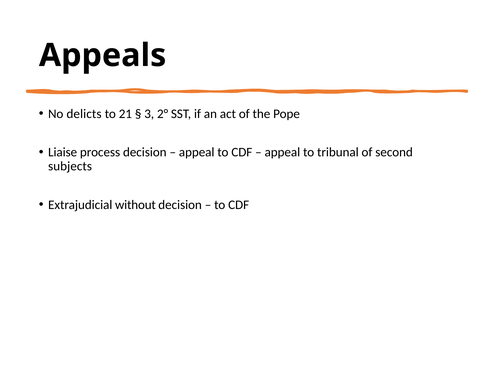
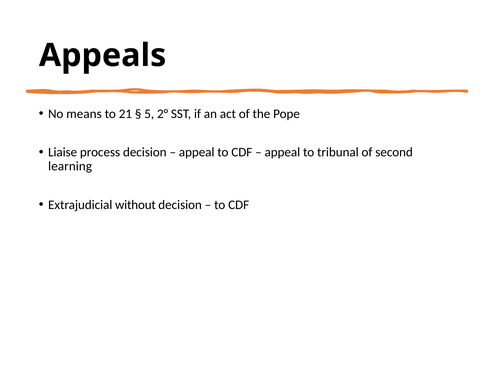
delicts: delicts -> means
3: 3 -> 5
subjects: subjects -> learning
